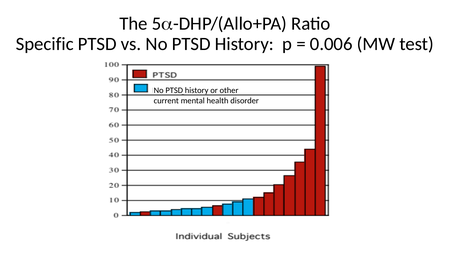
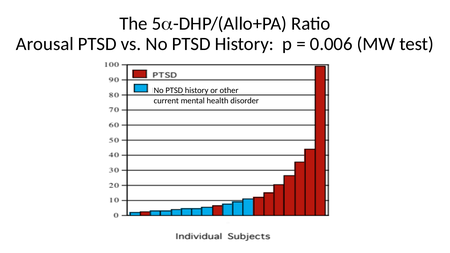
Specific: Specific -> Arousal
